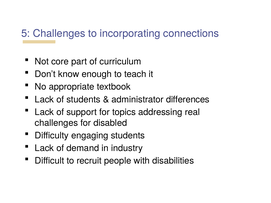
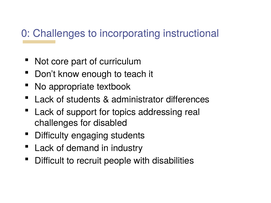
5: 5 -> 0
connections: connections -> instructional
